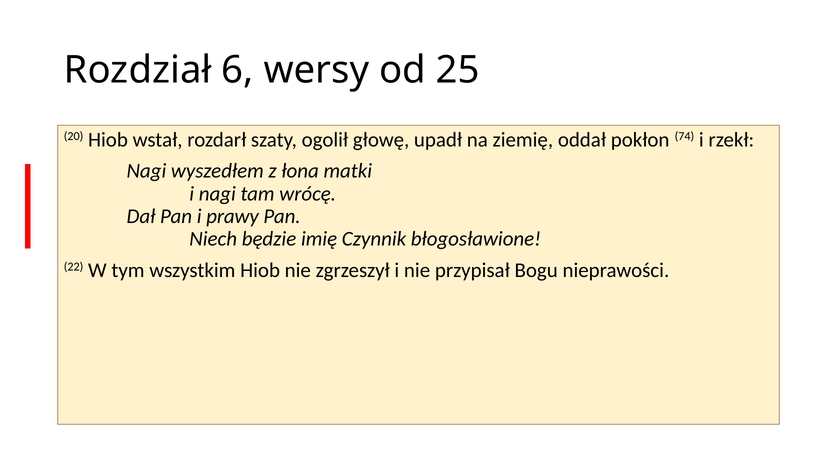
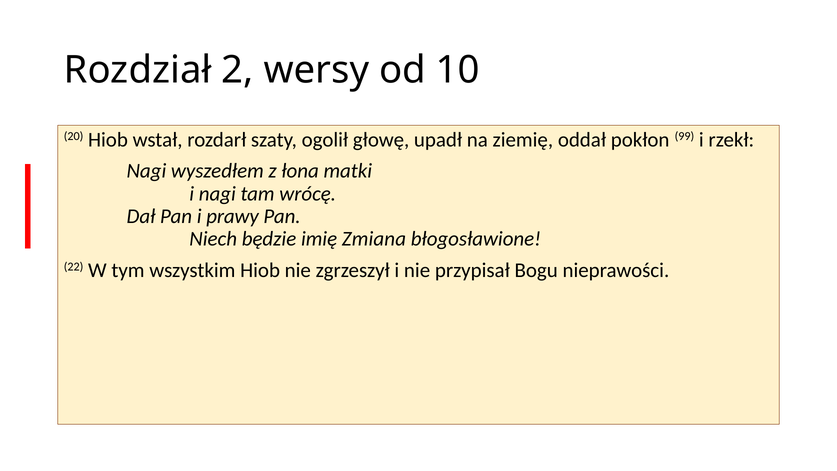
6: 6 -> 2
25: 25 -> 10
74: 74 -> 99
Czynnik: Czynnik -> Zmiana
